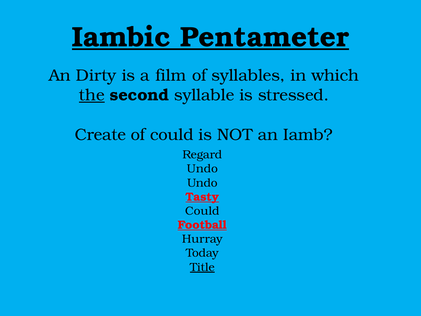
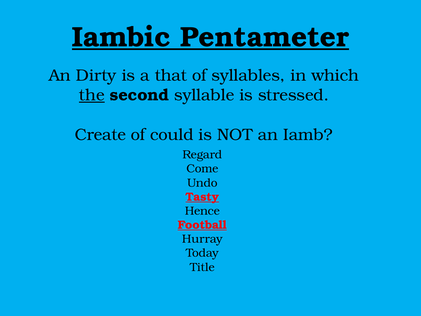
film: film -> that
Undo at (202, 169): Undo -> Come
Could at (202, 211): Could -> Hence
Title underline: present -> none
